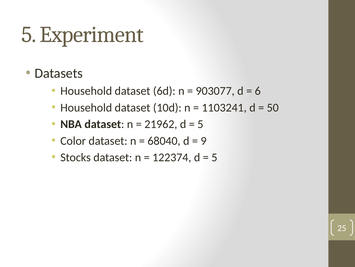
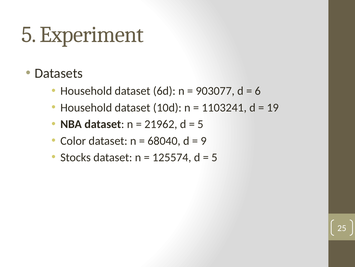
50: 50 -> 19
122374: 122374 -> 125574
